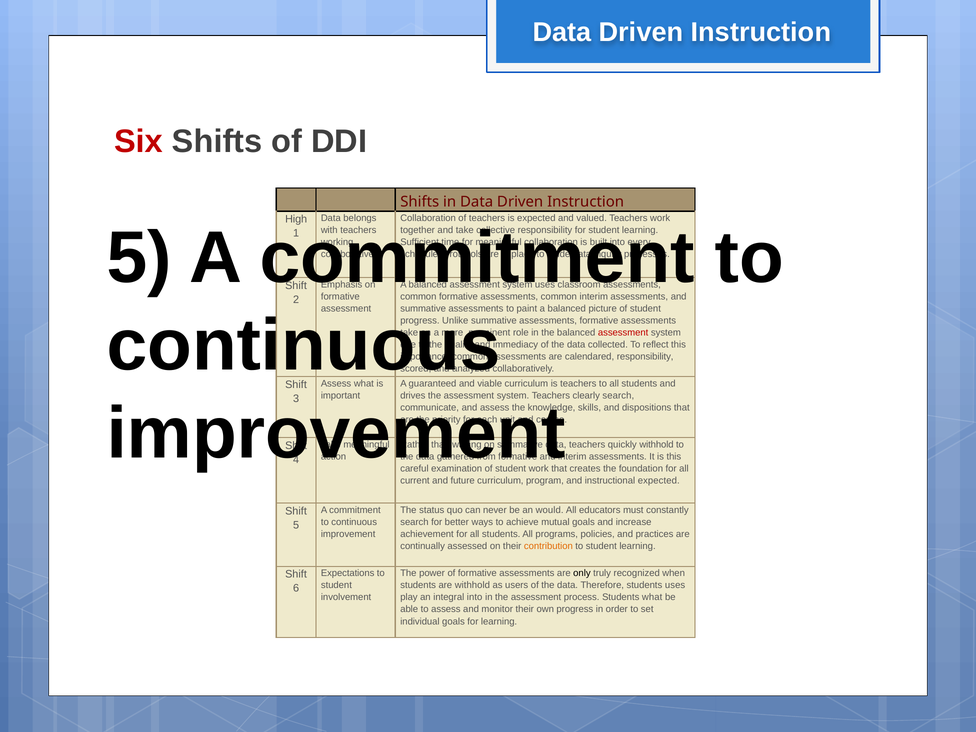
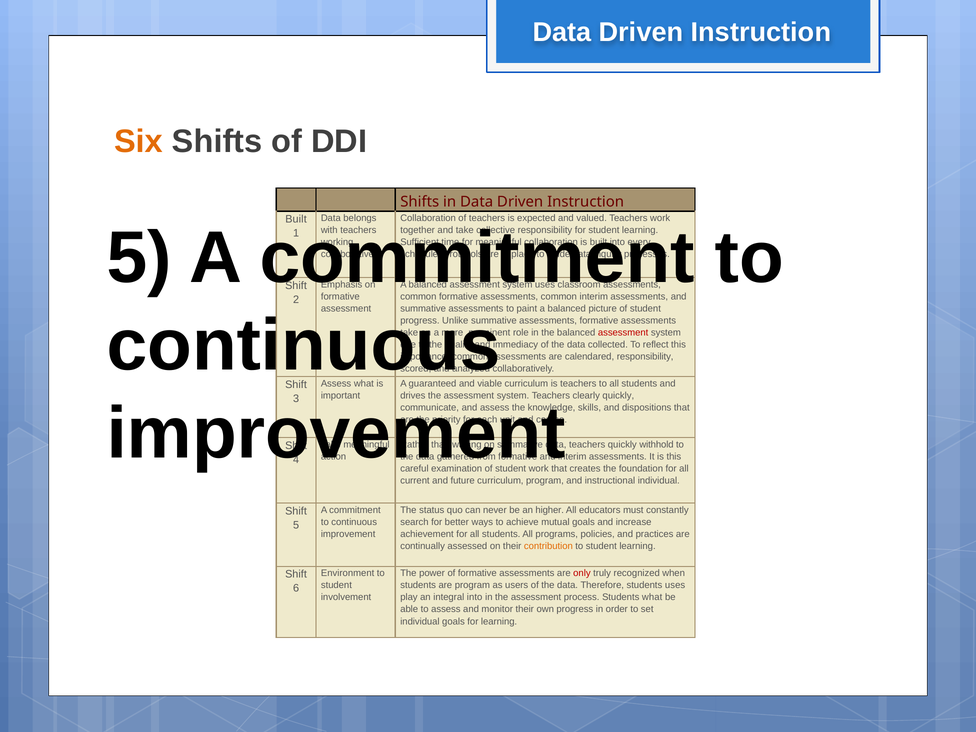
Six colour: red -> orange
High at (296, 219): High -> Built
clearly search: search -> quickly
instructional expected: expected -> individual
would: would -> higher
Expectations: Expectations -> Environment
only colour: black -> red
are withhold: withhold -> program
